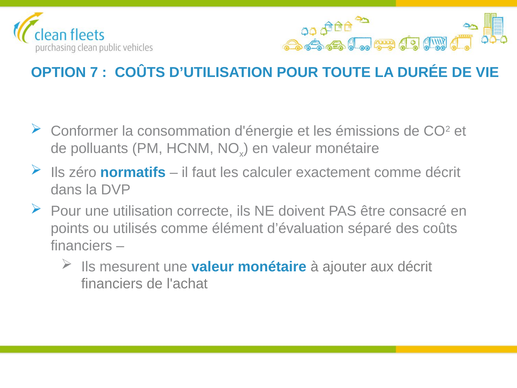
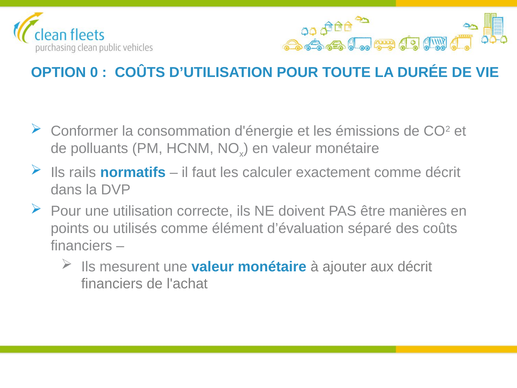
7: 7 -> 0
zéro: zéro -> rails
consacré: consacré -> manières
